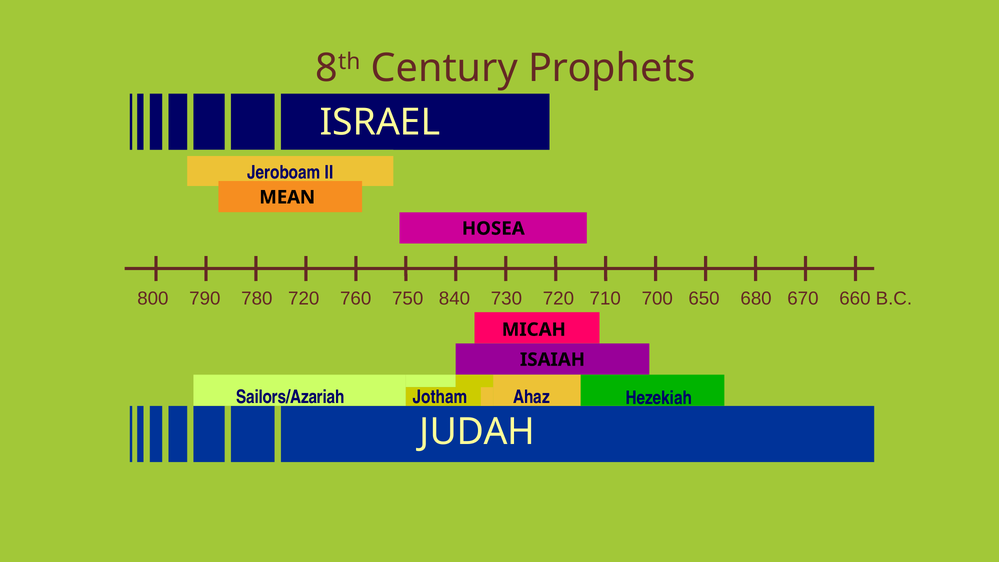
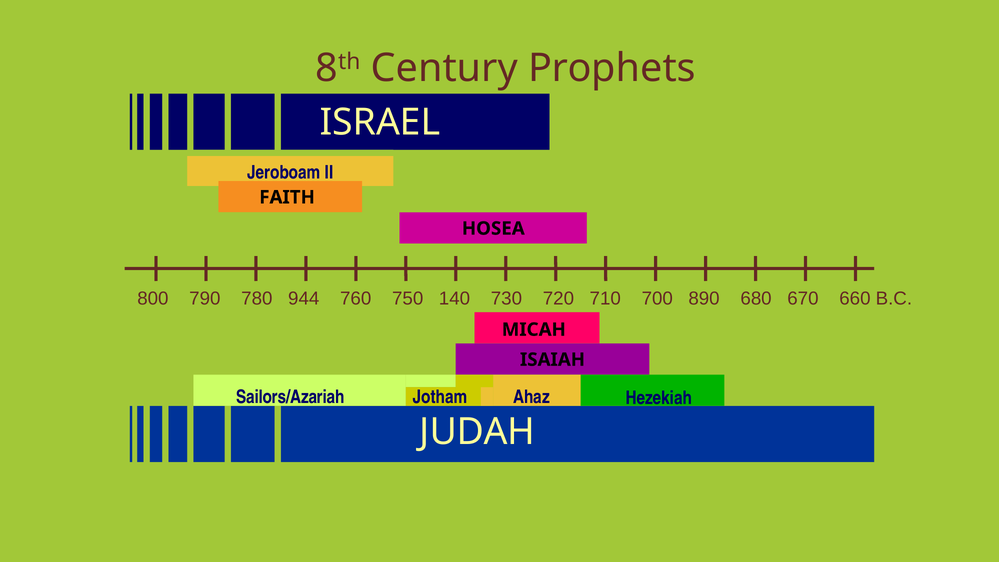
MEAN: MEAN -> FAITH
780 720: 720 -> 944
840: 840 -> 140
650: 650 -> 890
